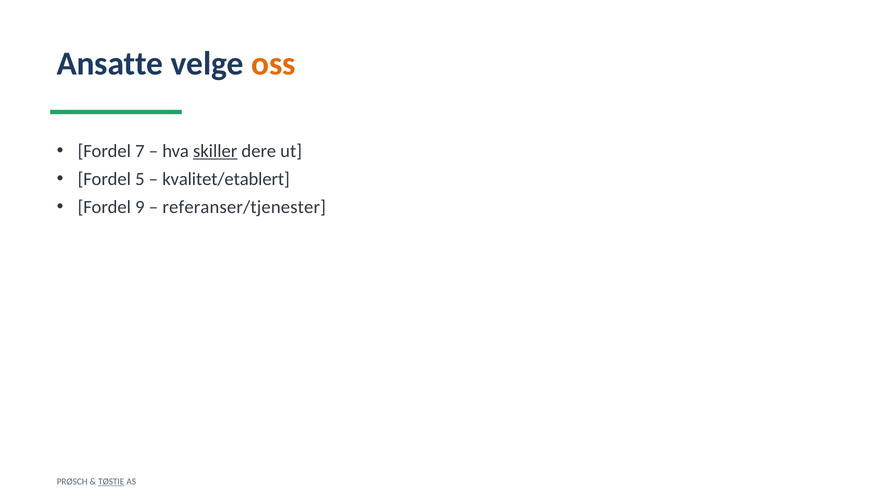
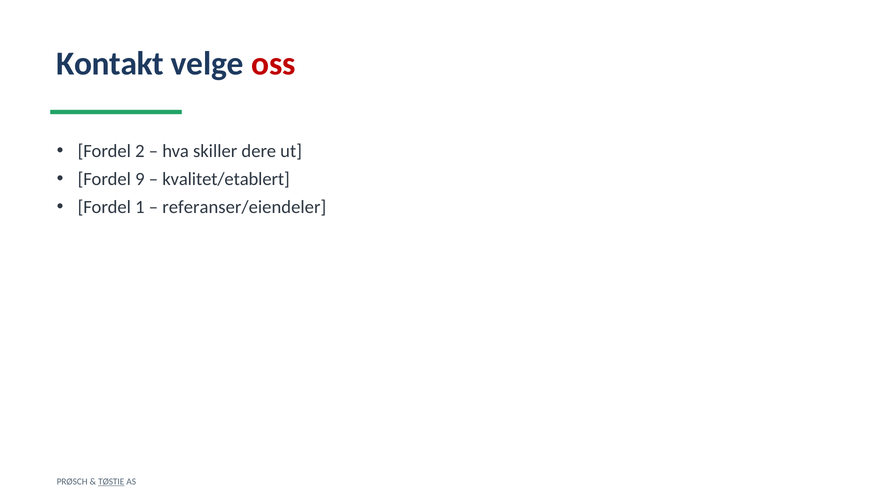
Ansatte: Ansatte -> Kontakt
oss colour: orange -> red
7: 7 -> 2
skiller underline: present -> none
5: 5 -> 9
9: 9 -> 1
referanser/tjenester: referanser/tjenester -> referanser/eiendeler
